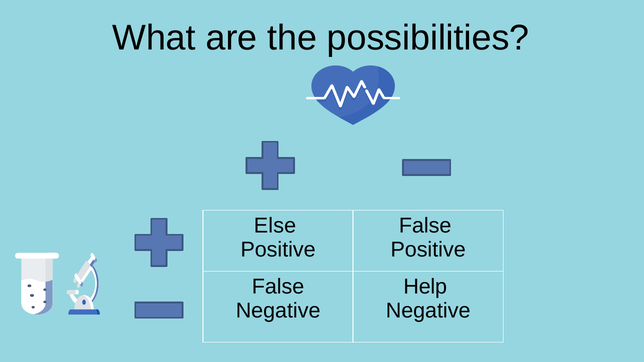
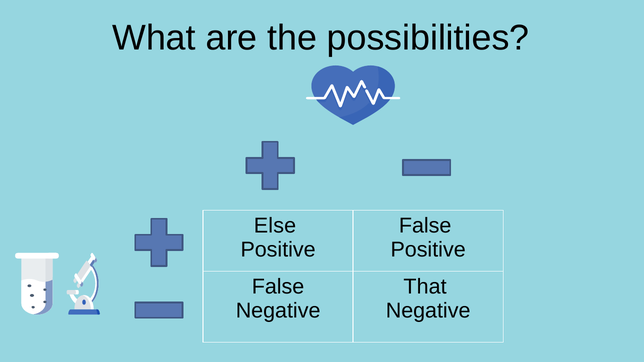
Help: Help -> That
